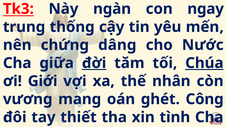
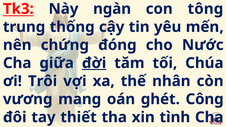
ngay: ngay -> tông
dâng: dâng -> đóng
Chúa underline: present -> none
Giới: Giới -> Trôi
